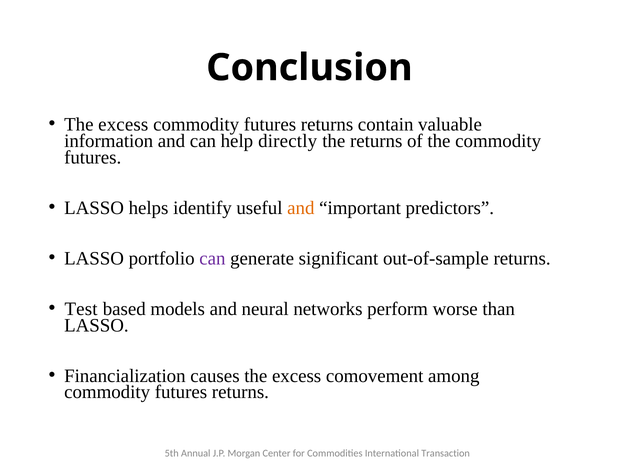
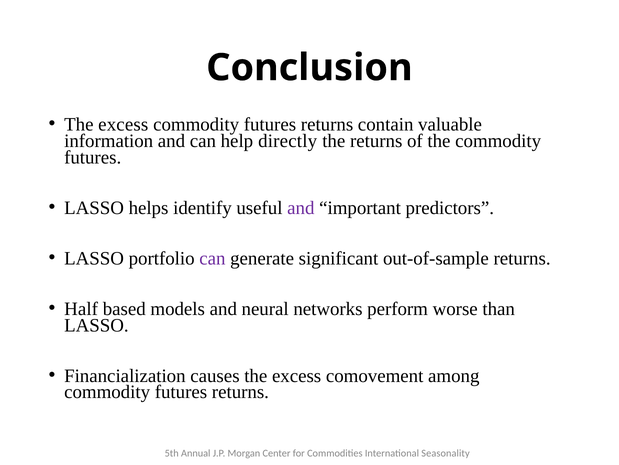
and at (301, 207) colour: orange -> purple
Test: Test -> Half
Transaction: Transaction -> Seasonality
